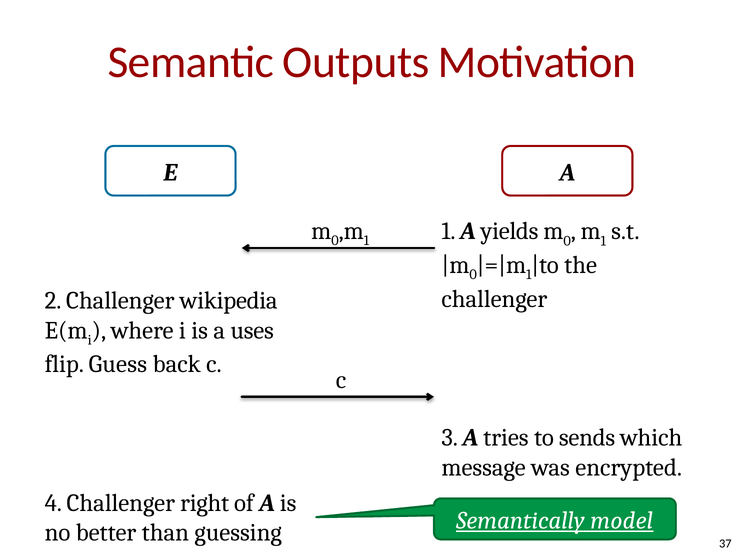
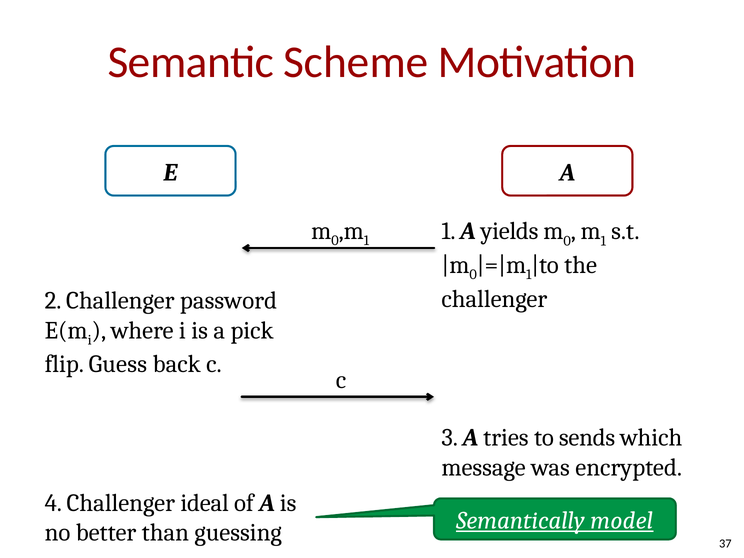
Outputs: Outputs -> Scheme
wikipedia: wikipedia -> password
uses: uses -> pick
right: right -> ideal
